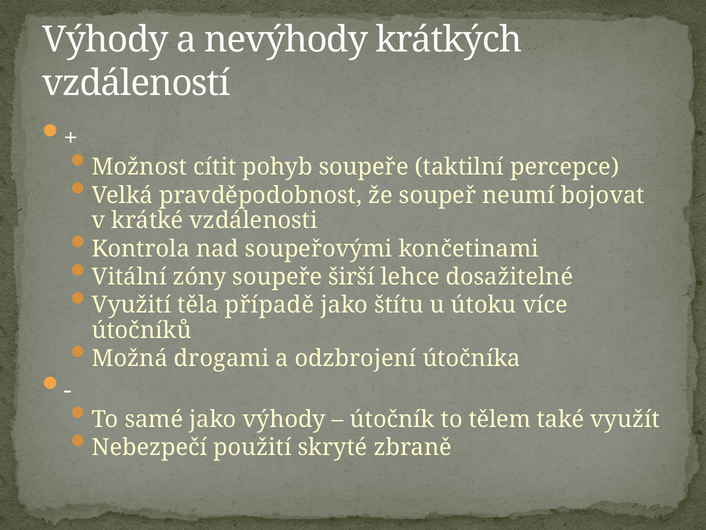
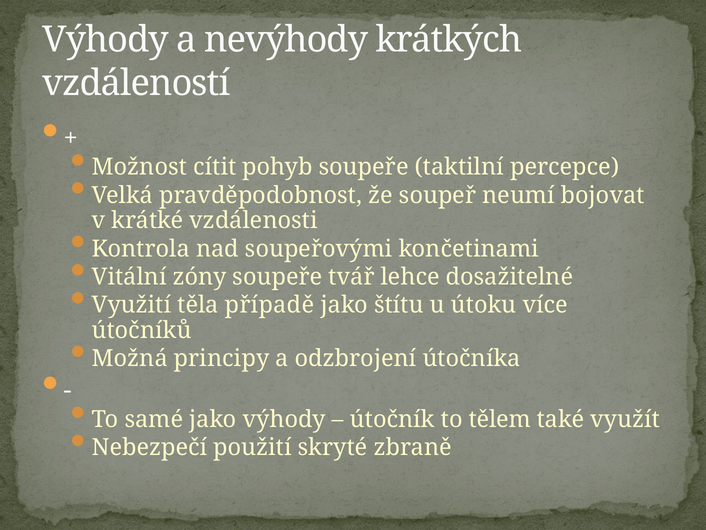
širší: širší -> tvář
drogami: drogami -> principy
